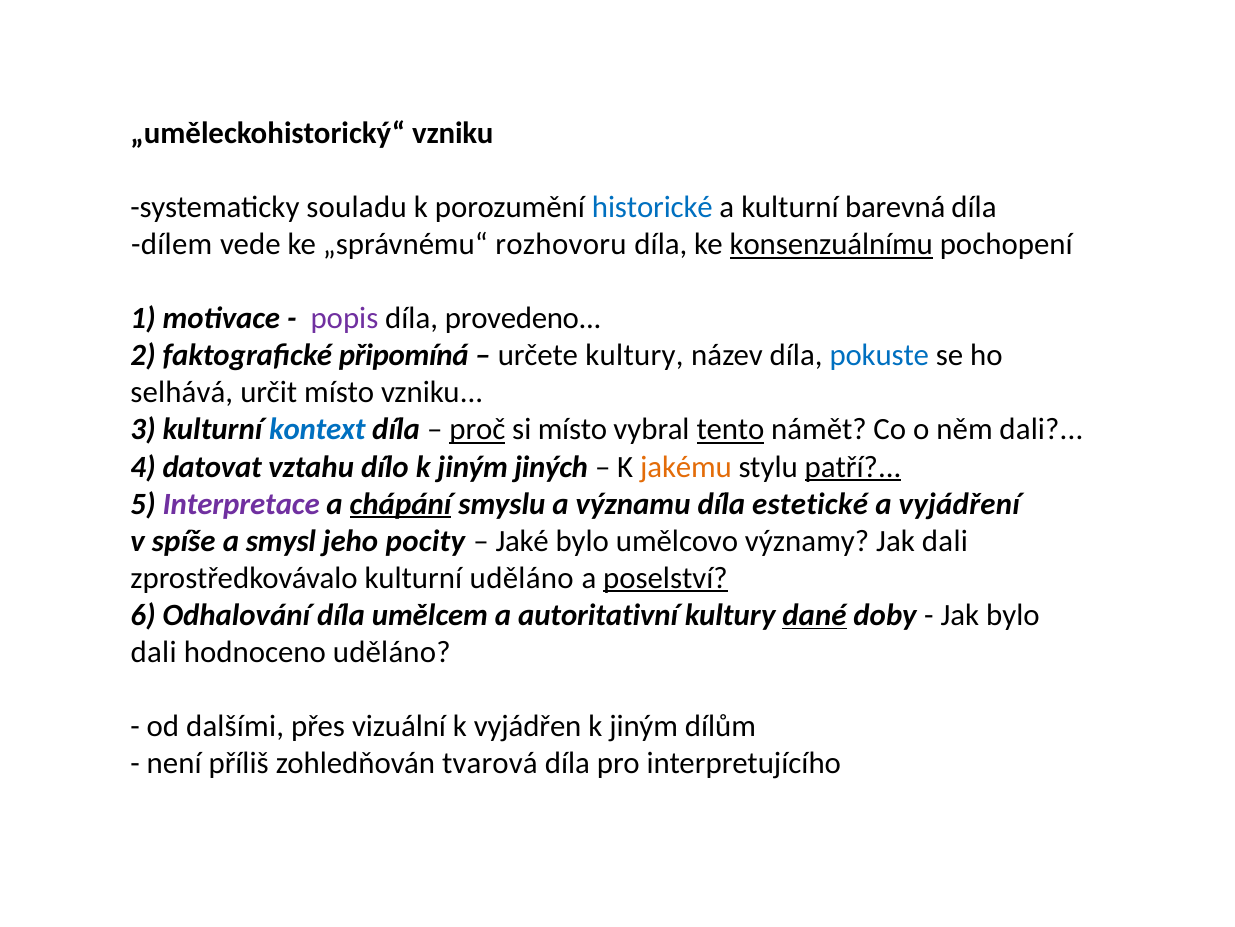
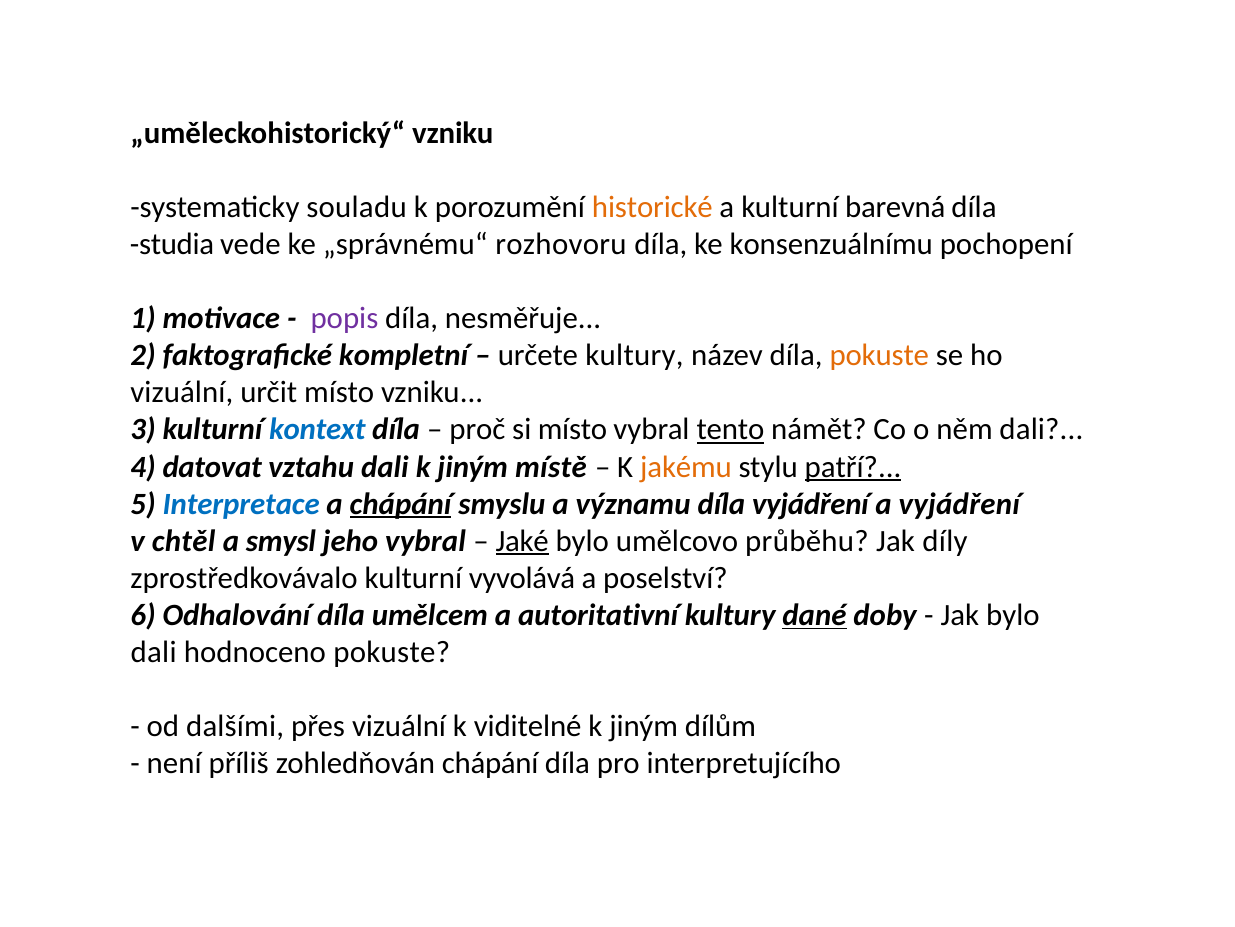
historické colour: blue -> orange
dílem: dílem -> studia
konsenzuálnímu underline: present -> none
provedeno: provedeno -> nesměřuje
připomíná: připomíná -> kompletní
pokuste at (879, 355) colour: blue -> orange
selhává at (182, 392): selhává -> vizuální
proč underline: present -> none
vztahu dílo: dílo -> dali
jiných: jiných -> místě
Interpretace colour: purple -> blue
díla estetické: estetické -> vyjádření
spíše: spíše -> chtěl
jeho pocity: pocity -> vybral
Jaké underline: none -> present
významy: významy -> průběhu
Jak dali: dali -> díly
kulturní uděláno: uděláno -> vyvolává
poselství underline: present -> none
hodnoceno uděláno: uděláno -> pokuste
vyjádřen: vyjádřen -> viditelné
zohledňován tvarová: tvarová -> chápání
